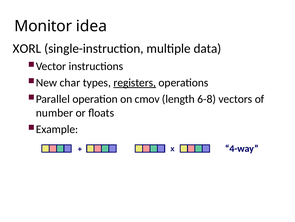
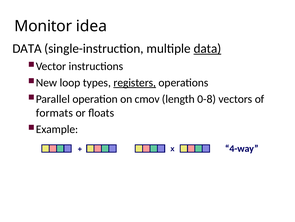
XORL at (27, 48): XORL -> DATA
data at (207, 48) underline: none -> present
char: char -> loop
6-8: 6-8 -> 0-8
number: number -> formats
